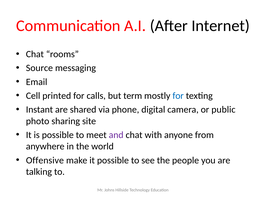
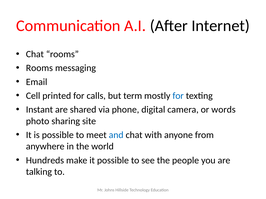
Source at (39, 68): Source -> Rooms
public: public -> words
and colour: purple -> blue
Offensive: Offensive -> Hundreds
